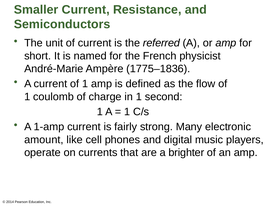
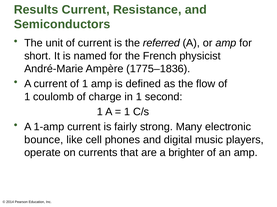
Smaller: Smaller -> Results
amount: amount -> bounce
